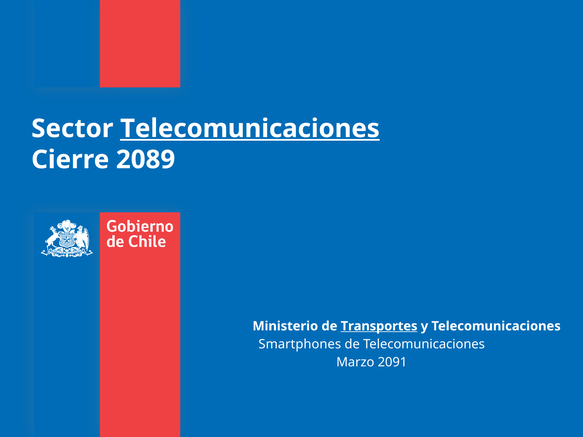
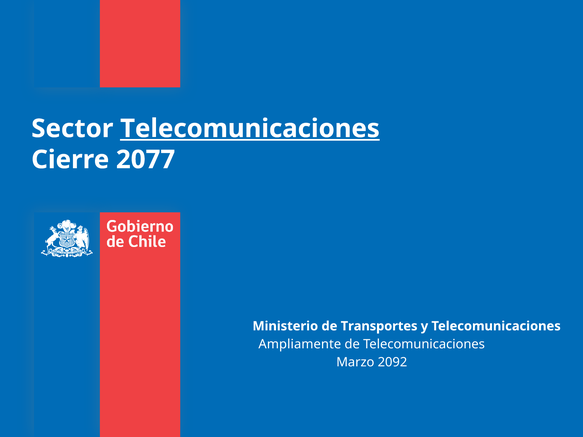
2089: 2089 -> 2077
Transportes underline: present -> none
Smartphones: Smartphones -> Ampliamente
2091: 2091 -> 2092
